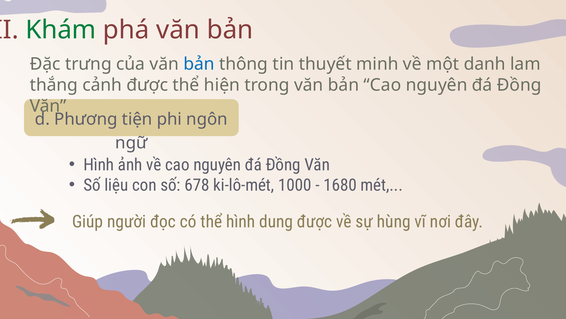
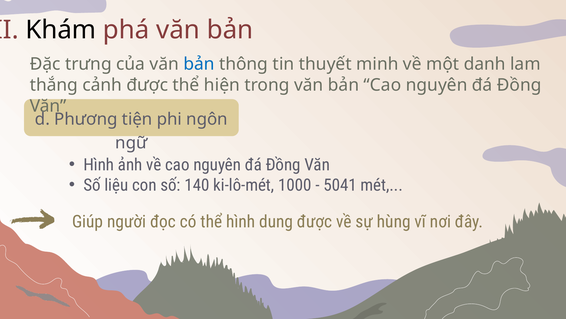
Khám colour: green -> black
678: 678 -> 140
1680: 1680 -> 5041
